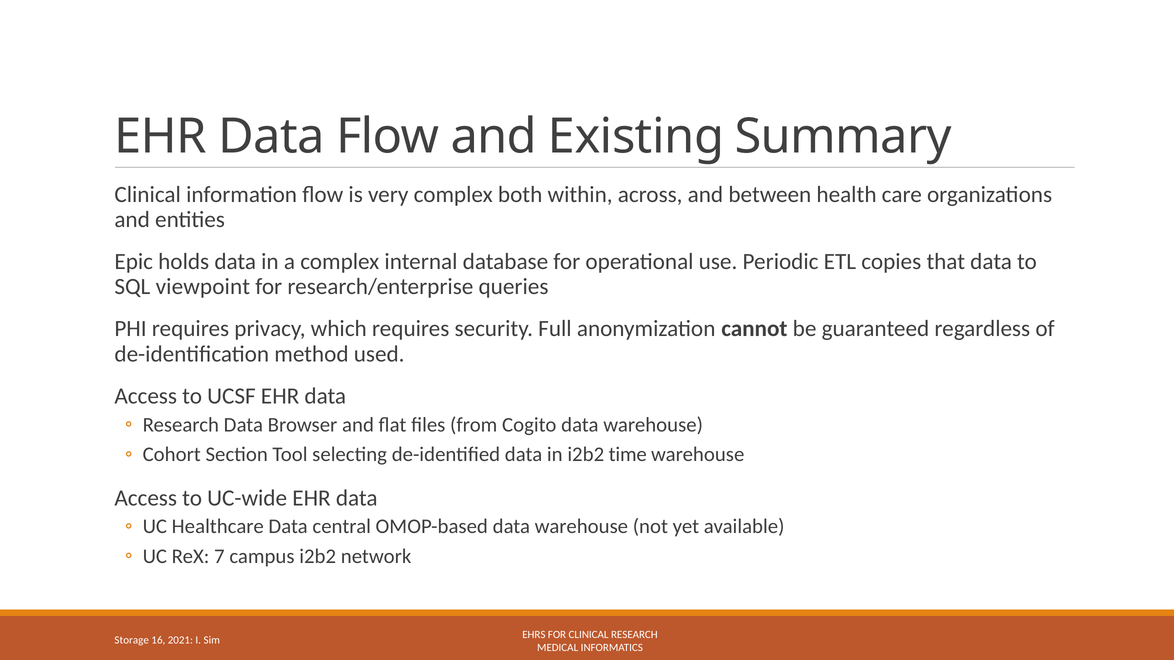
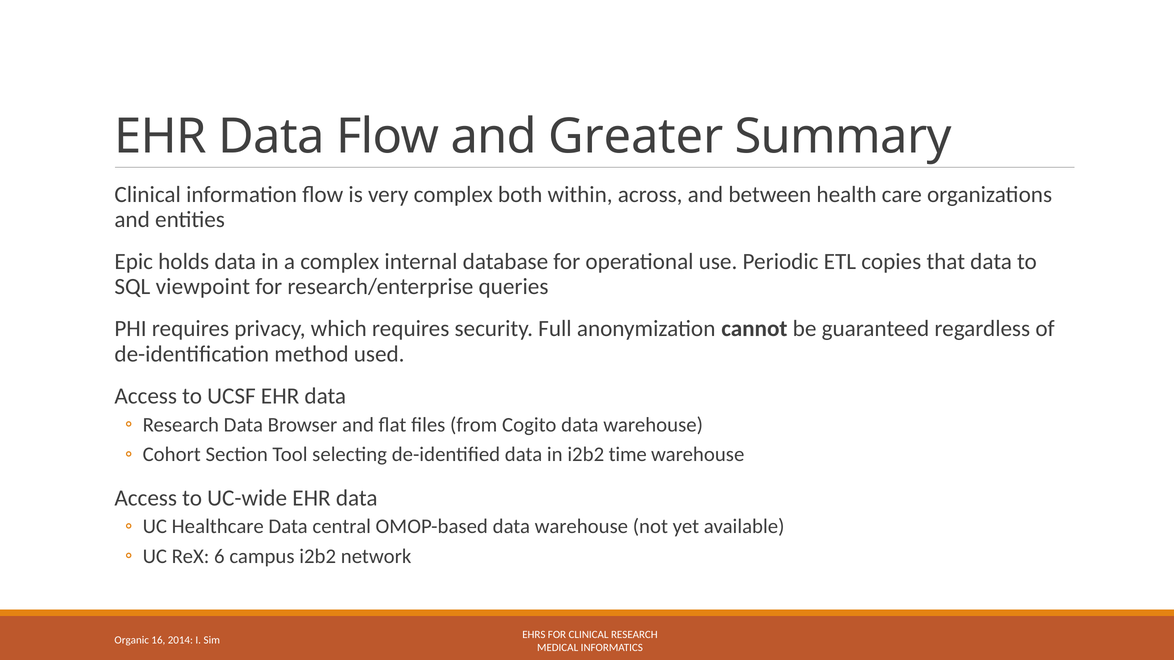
Existing: Existing -> Greater
7: 7 -> 6
Storage: Storage -> Organic
2021: 2021 -> 2014
